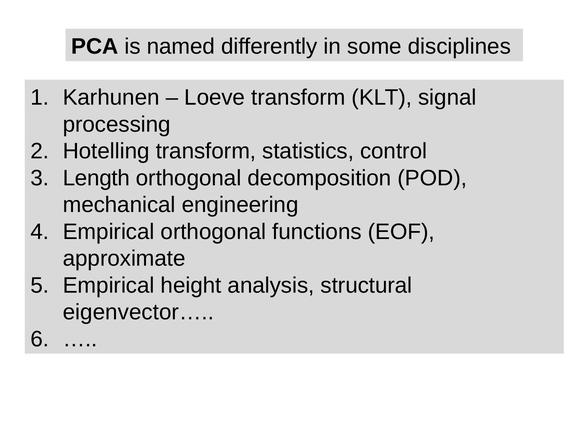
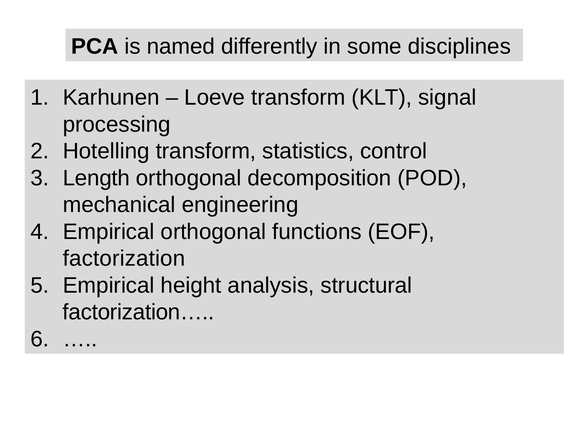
approximate: approximate -> factorization
eigenvector…: eigenvector… -> factorization…
